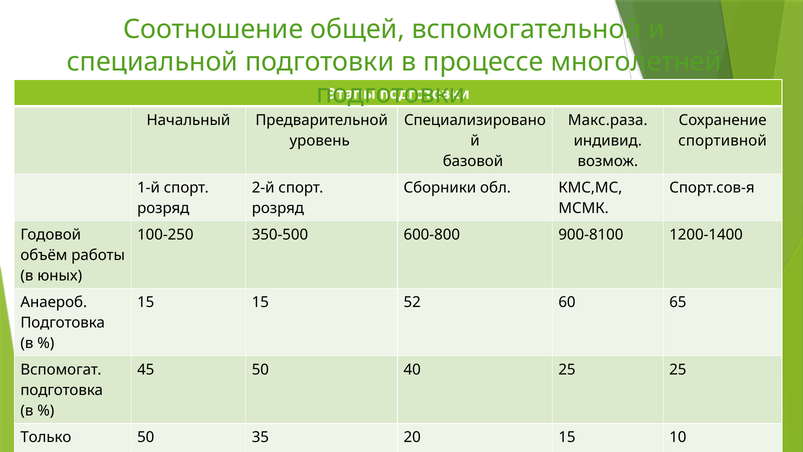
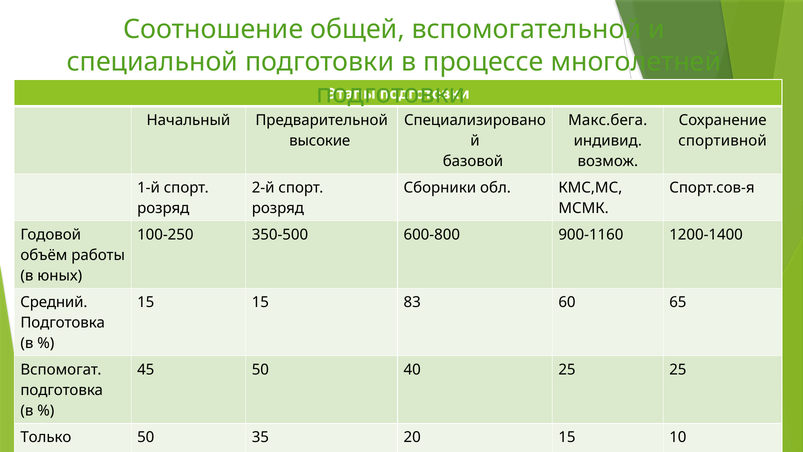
Макс.раза: Макс.раза -> Макс.бега
уровень: уровень -> высокие
900-8100: 900-8100 -> 900-1160
Анаероб: Анаероб -> Средний
52: 52 -> 83
